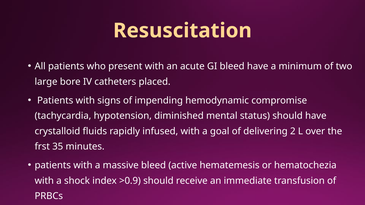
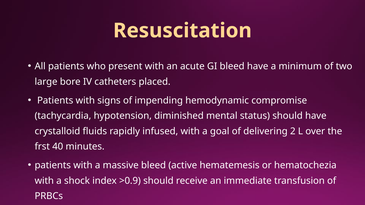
35: 35 -> 40
